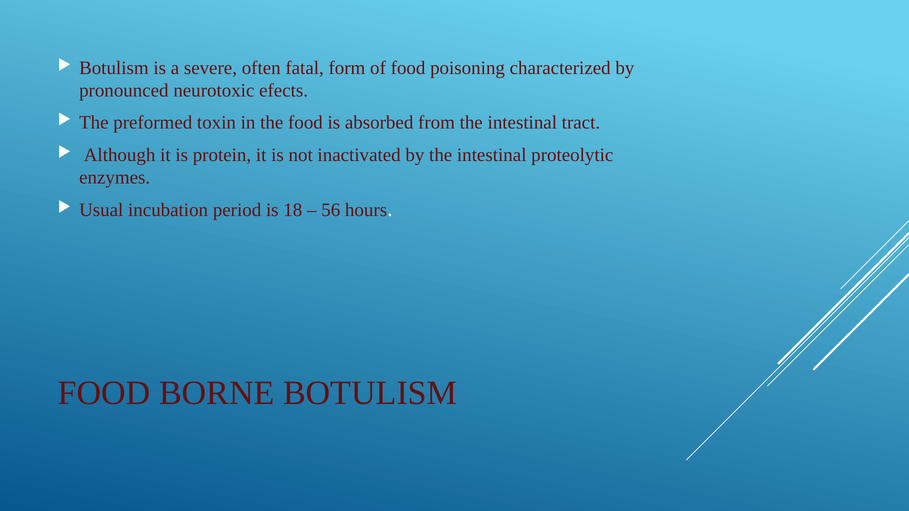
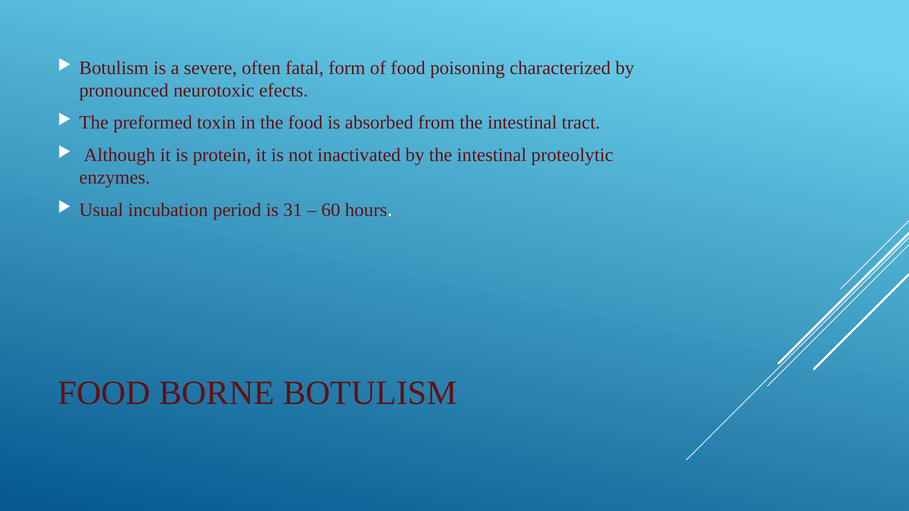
18: 18 -> 31
56: 56 -> 60
